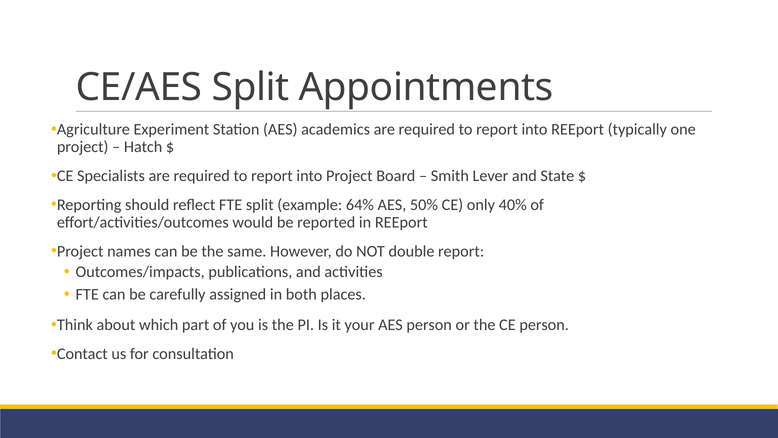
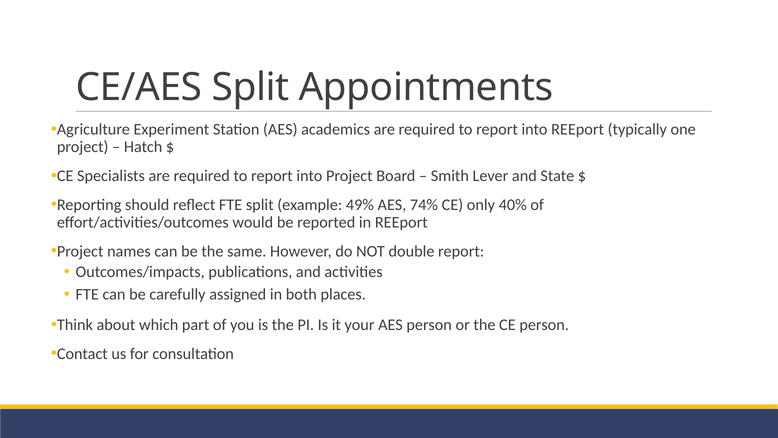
64%: 64% -> 49%
50%: 50% -> 74%
